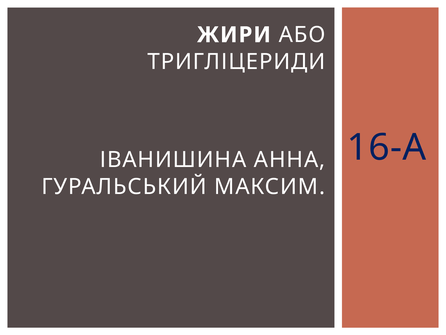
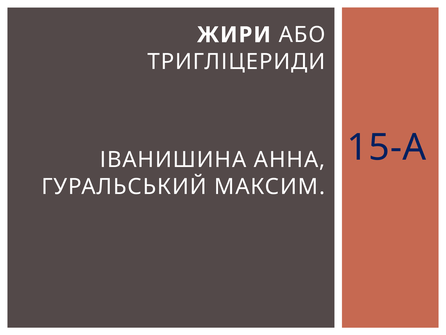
16-А: 16-А -> 15-А
